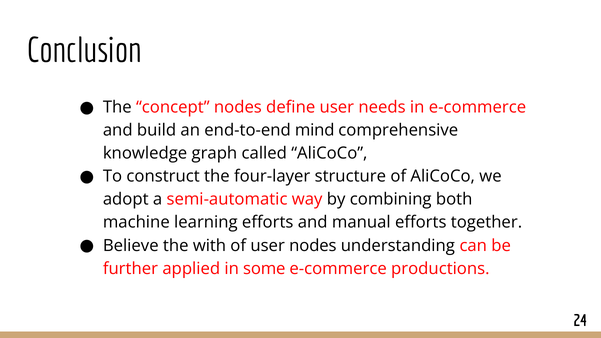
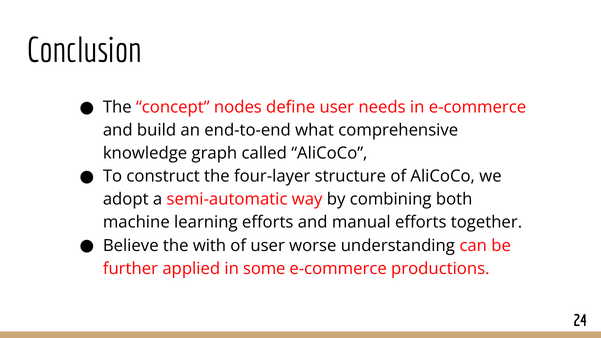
mind: mind -> what
user nodes: nodes -> worse
